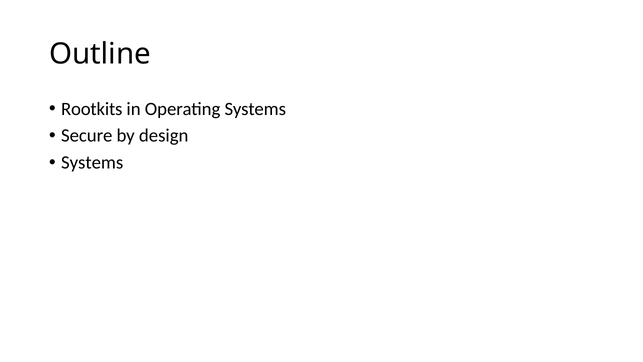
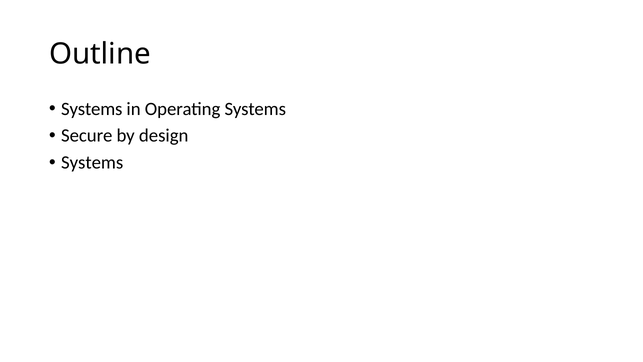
Rootkits at (92, 109): Rootkits -> Systems
